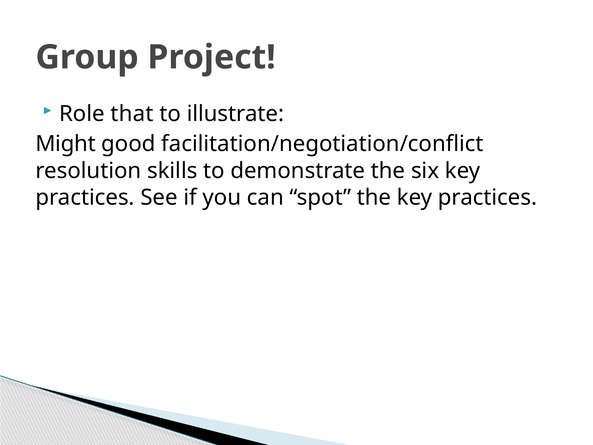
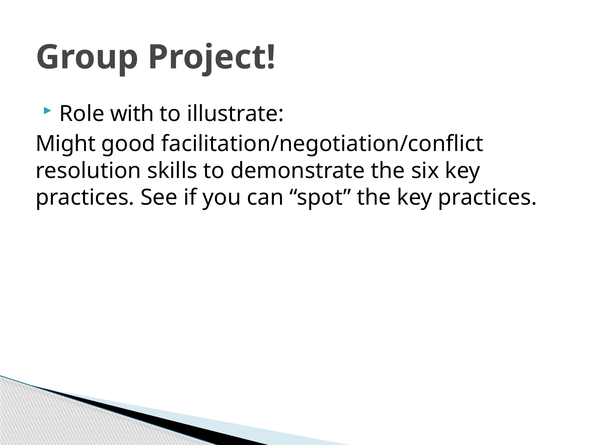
that: that -> with
